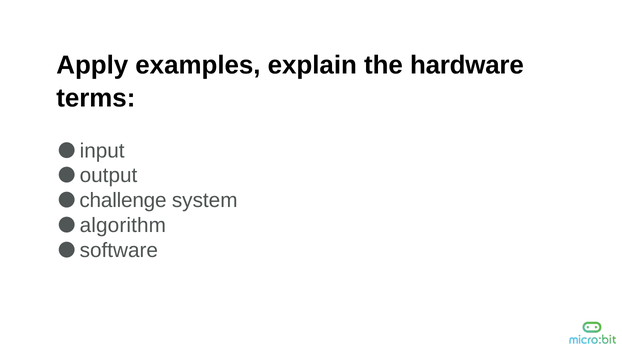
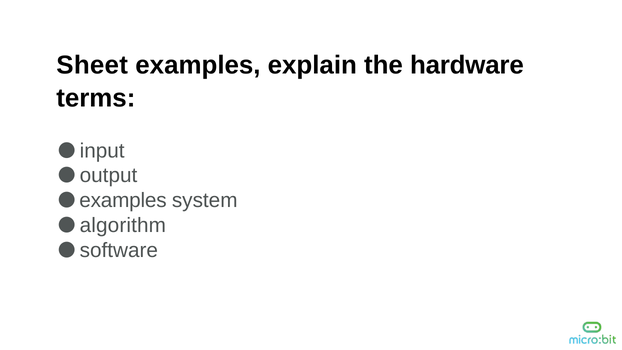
Apply: Apply -> Sheet
challenge at (123, 200): challenge -> examples
